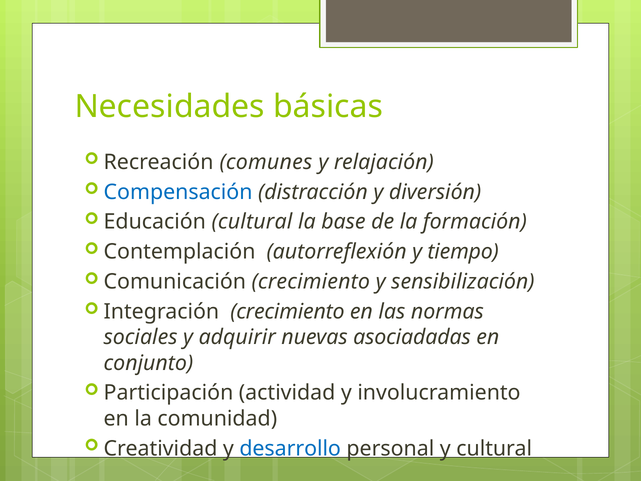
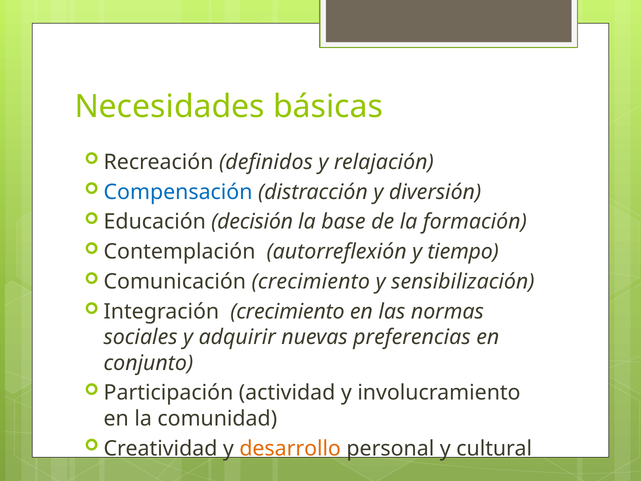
comunes: comunes -> definidos
Educación cultural: cultural -> decisión
asociadadas: asociadadas -> preferencias
desarrollo colour: blue -> orange
